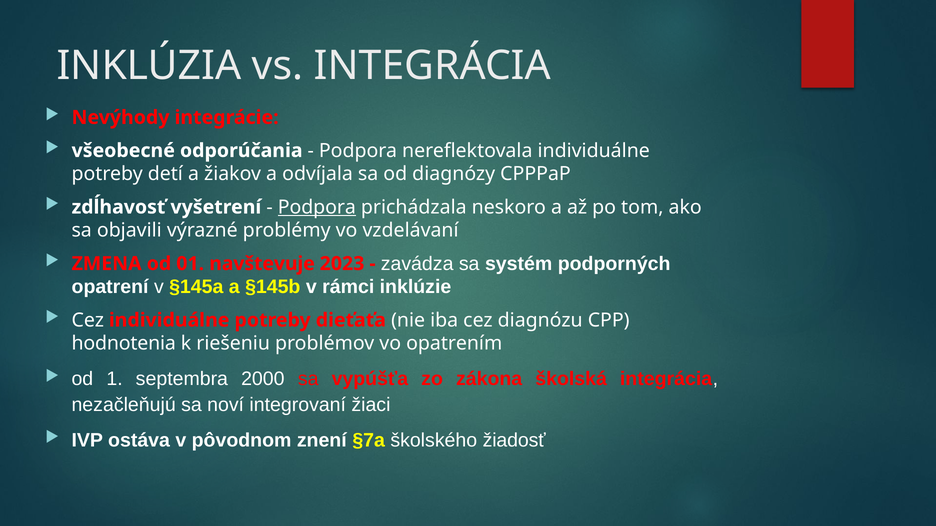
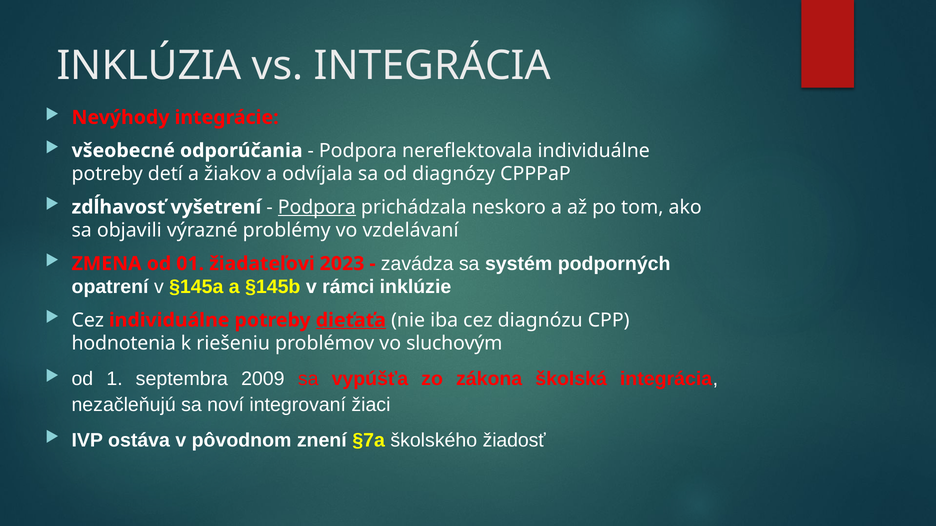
navštevuje: navštevuje -> žiadateľovi
dieťaťa underline: none -> present
opatrením: opatrením -> sluchovým
2000: 2000 -> 2009
